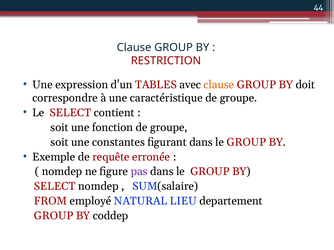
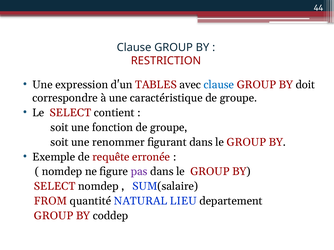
clause at (219, 85) colour: orange -> blue
constantes: constantes -> renommer
employé: employé -> quantité
